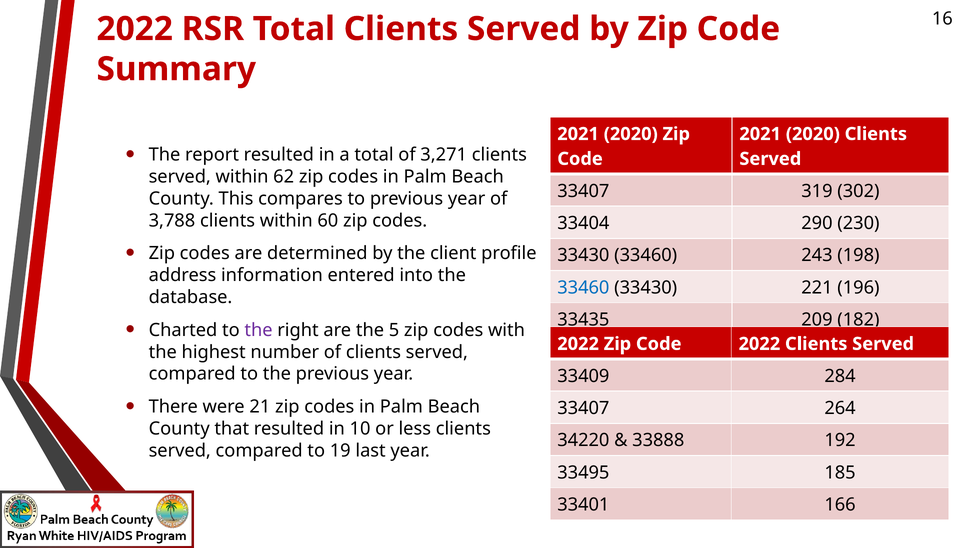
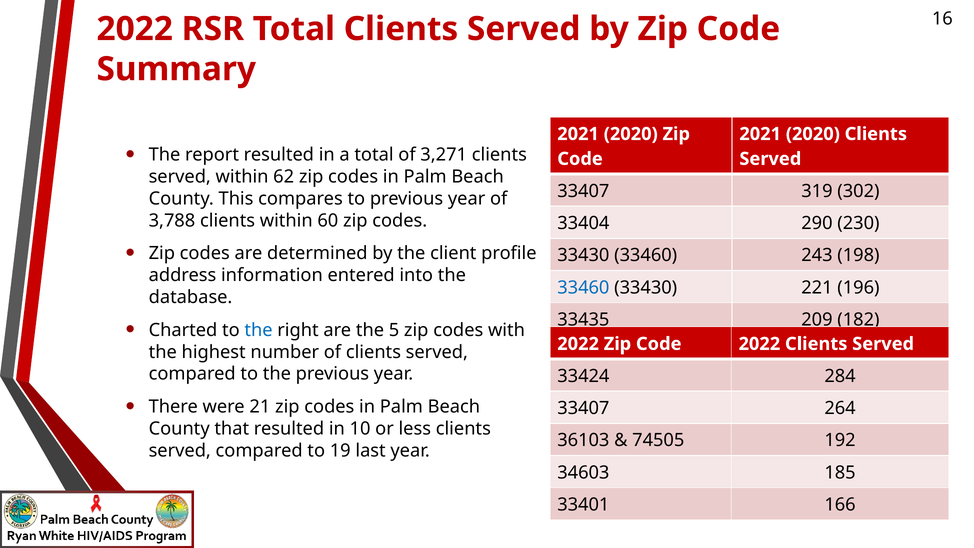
the at (259, 330) colour: purple -> blue
33409: 33409 -> 33424
34220: 34220 -> 36103
33888: 33888 -> 74505
33495: 33495 -> 34603
